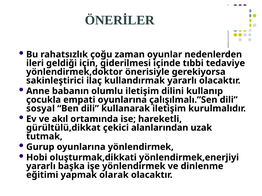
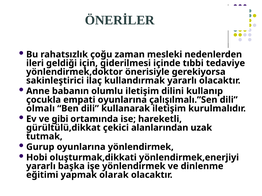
oyunlar: oyunlar -> mesleki
sosyal: sosyal -> olmalı
akıl: akıl -> gibi
